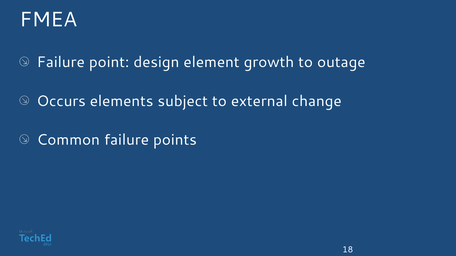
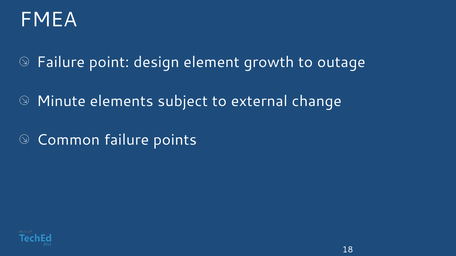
Occurs: Occurs -> Minute
